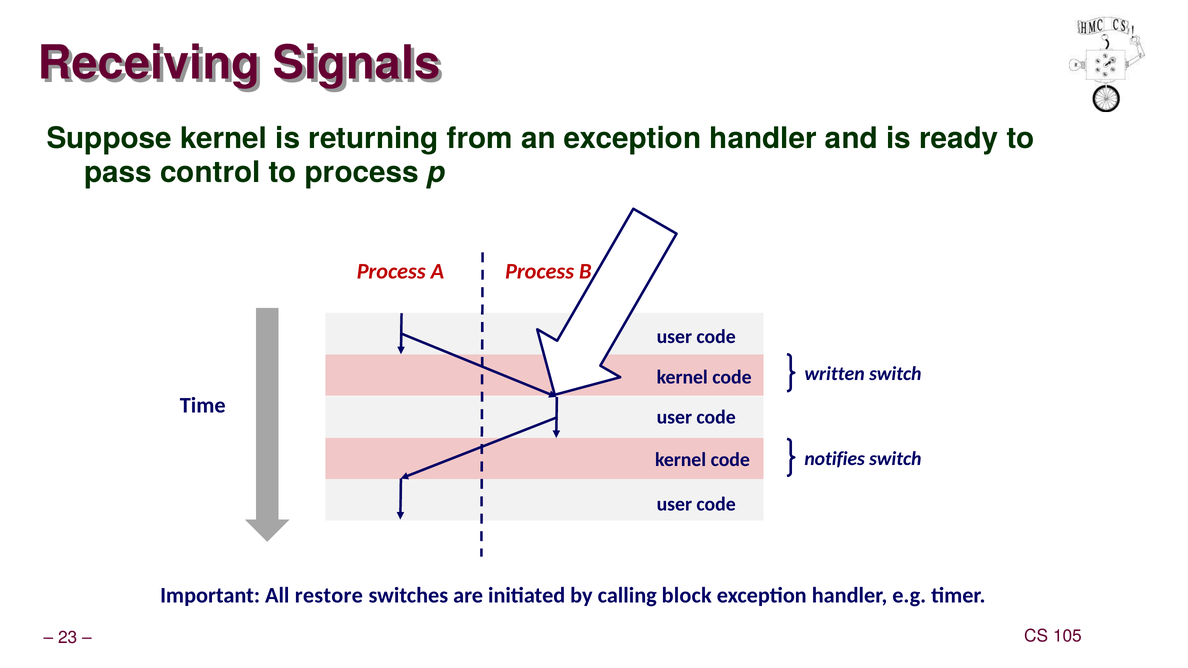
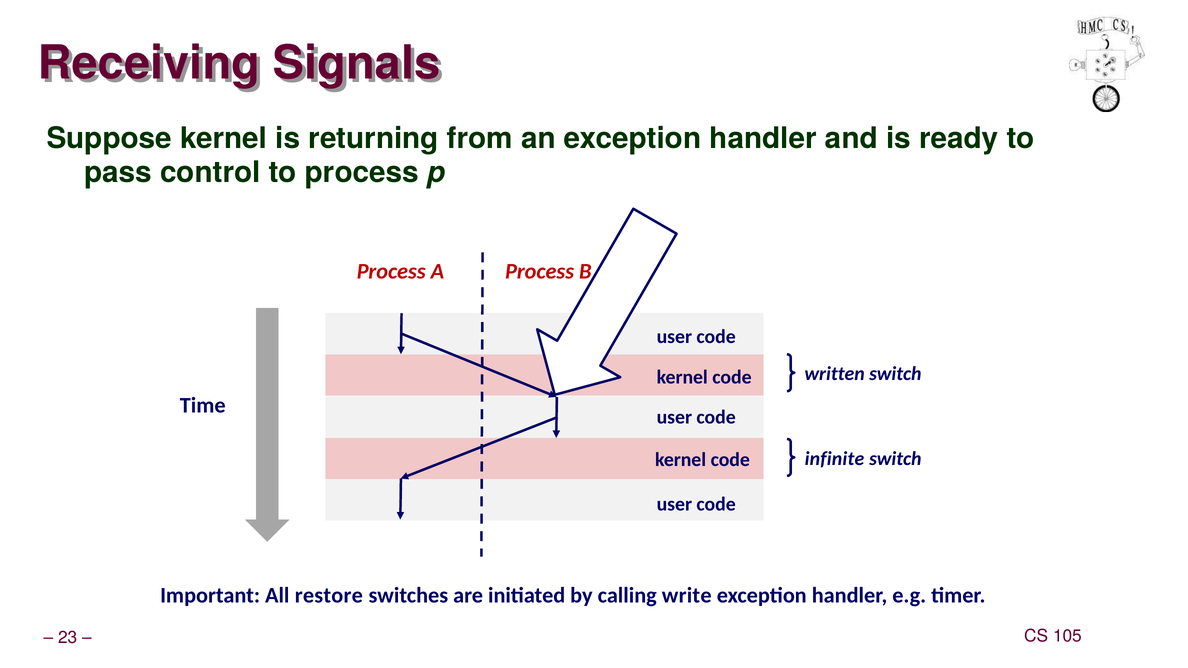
notifies: notifies -> infinite
block: block -> write
